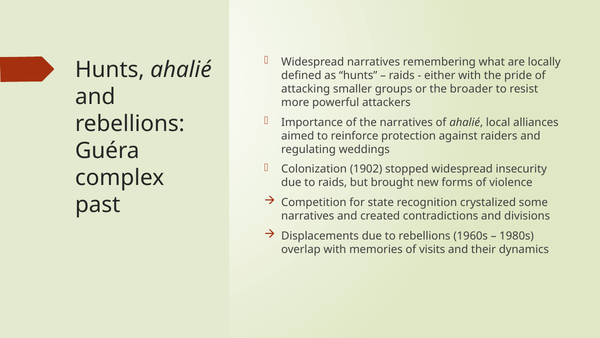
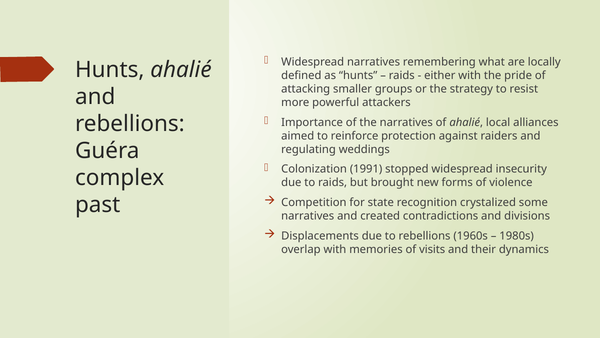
broader: broader -> strategy
1902: 1902 -> 1991
